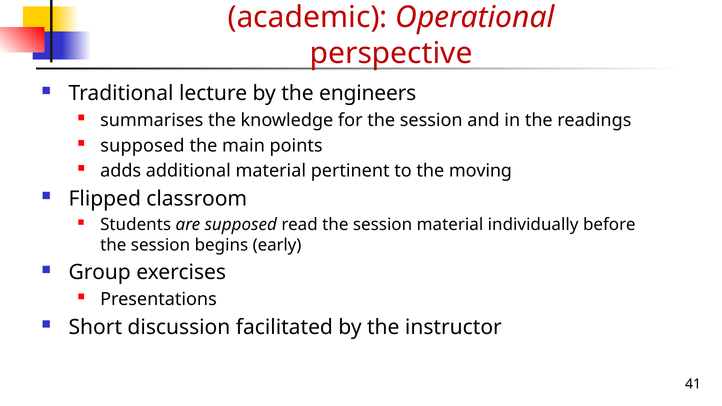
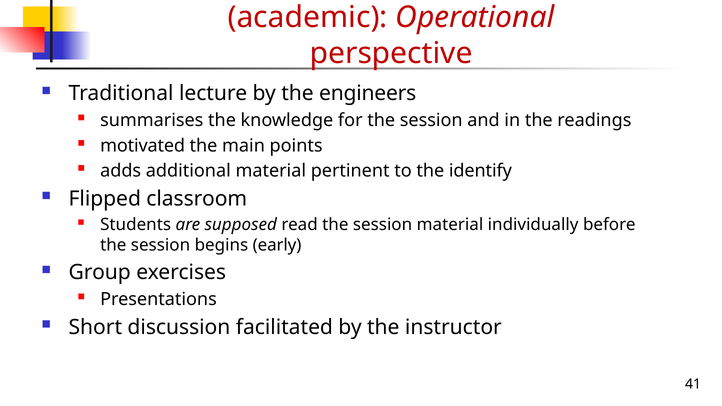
supposed at (142, 146): supposed -> motivated
moving: moving -> identify
